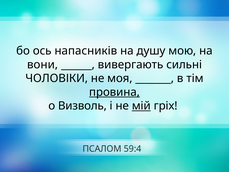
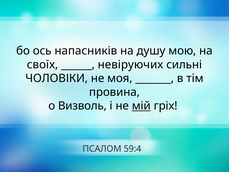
вони: вони -> своїх
вивергають: вивергають -> невіруючих
провина underline: present -> none
